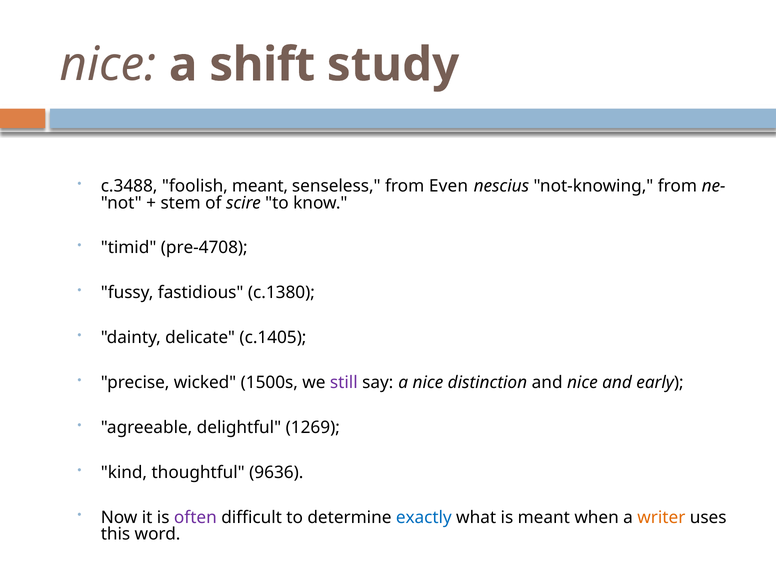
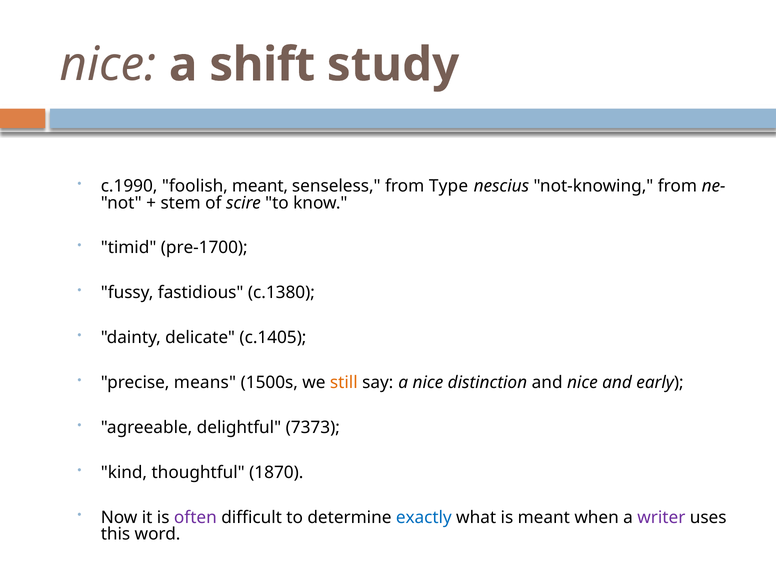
c.3488: c.3488 -> c.1990
Even: Even -> Type
pre-4708: pre-4708 -> pre-1700
wicked: wicked -> means
still colour: purple -> orange
1269: 1269 -> 7373
9636: 9636 -> 1870
writer colour: orange -> purple
